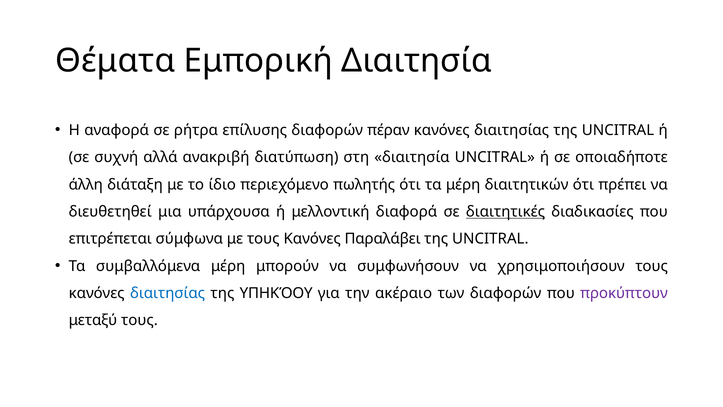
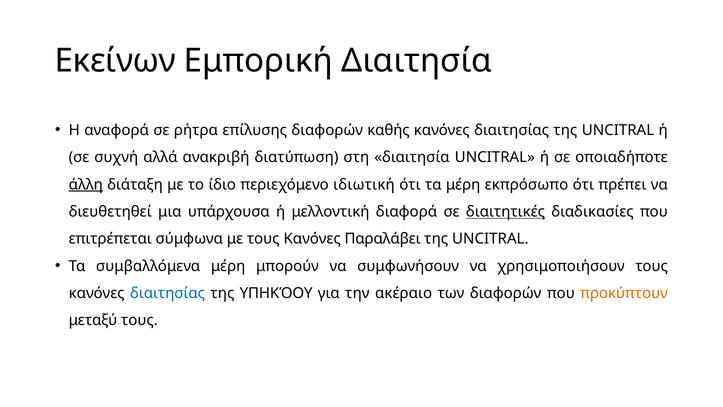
Θέματα: Θέματα -> Εκείνων
πέραν: πέραν -> καθής
άλλη underline: none -> present
πωλητής: πωλητής -> ιδιωτική
διαιτητικών: διαιτητικών -> εκπρόσωπο
προκύπτουν colour: purple -> orange
